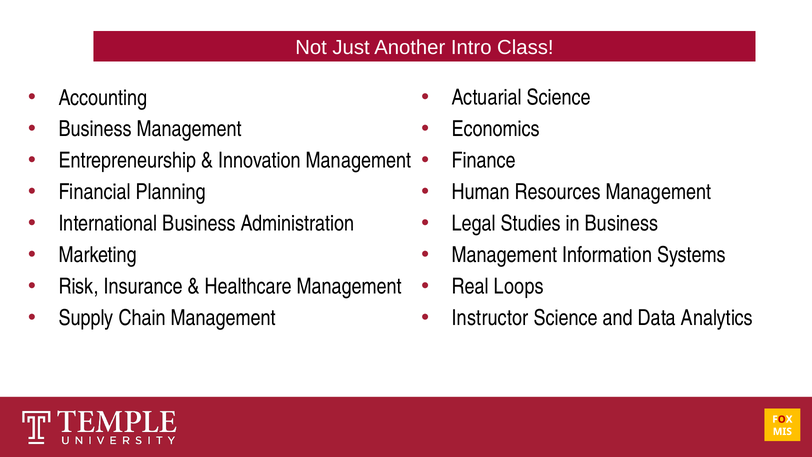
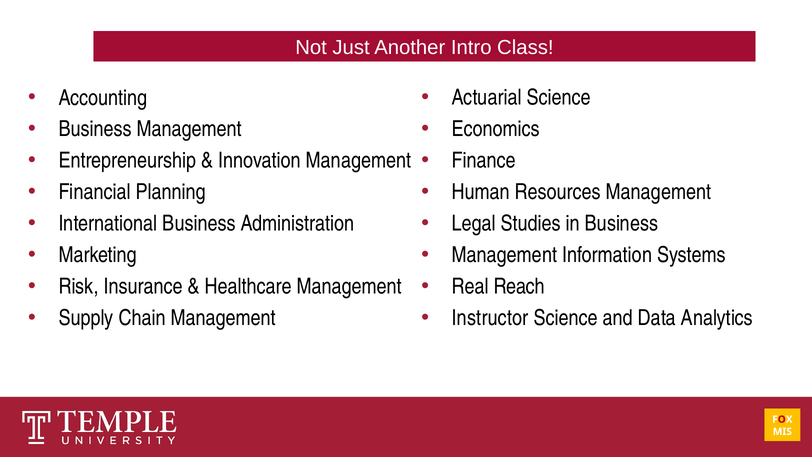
Loops: Loops -> Reach
